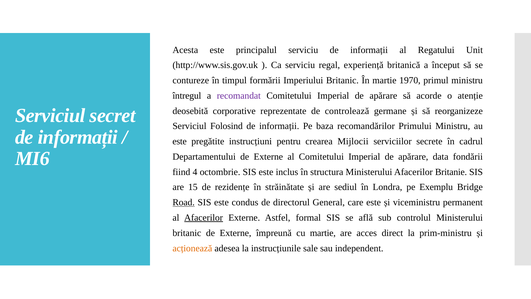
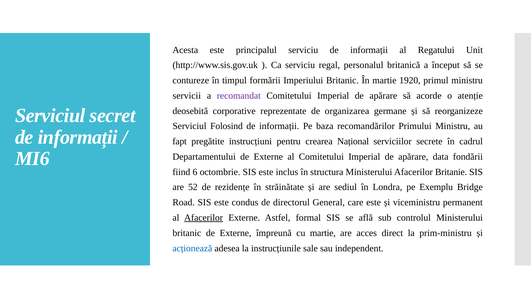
experiență: experiență -> personalul
1970: 1970 -> 1920
întregul: întregul -> servicii
controlează: controlează -> organizarea
este at (180, 141): este -> fapt
Mijlocii: Mijlocii -> Național
4: 4 -> 6
15: 15 -> 52
Road underline: present -> none
acționează colour: orange -> blue
